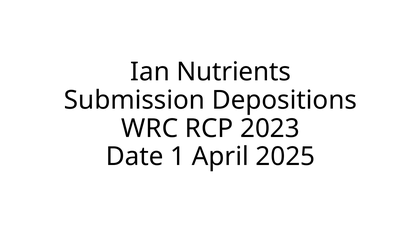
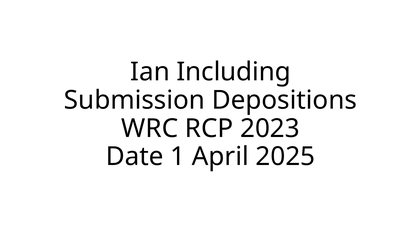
Nutrients: Nutrients -> Including
